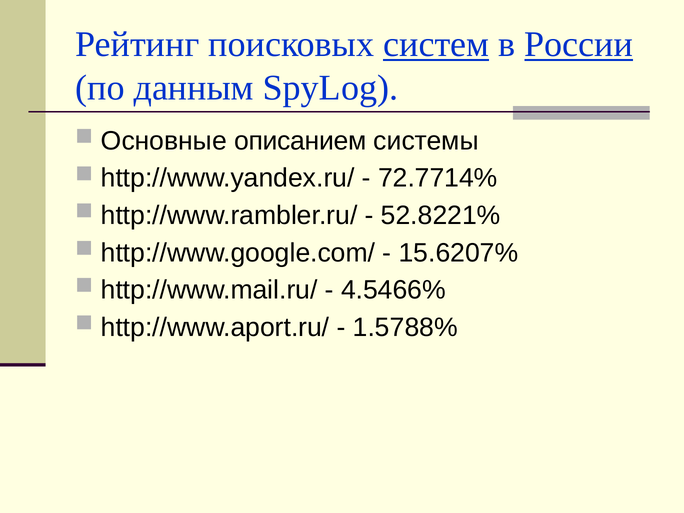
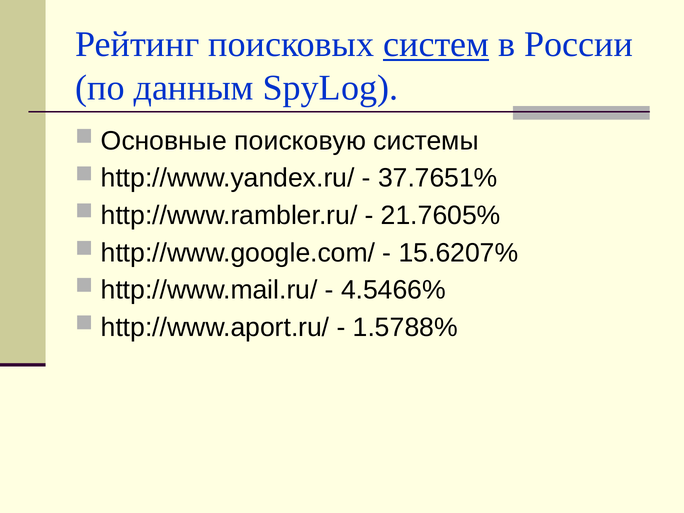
России underline: present -> none
описанием: описанием -> поисковую
72.7714%: 72.7714% -> 37.7651%
52.8221%: 52.8221% -> 21.7605%
